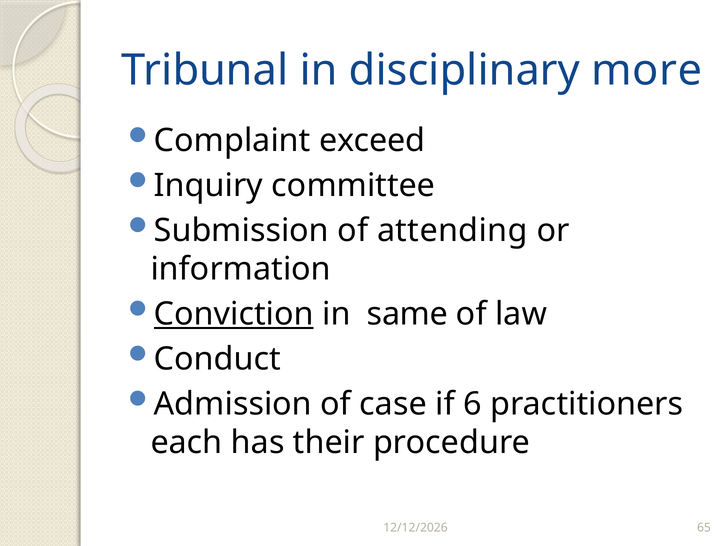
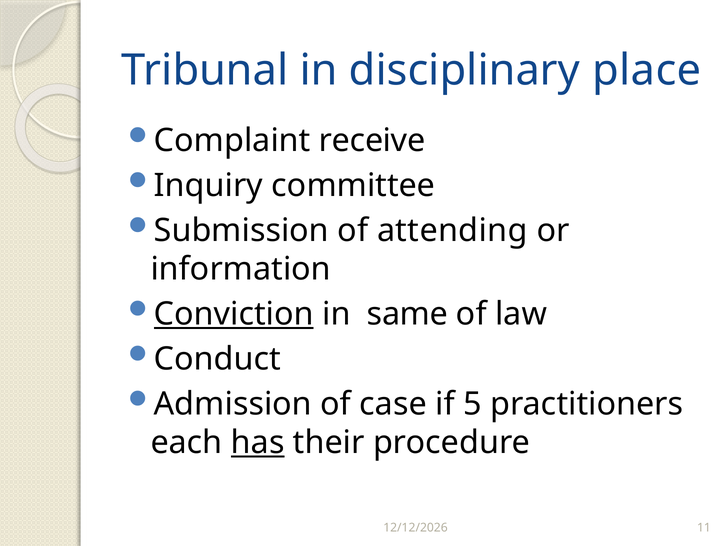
more: more -> place
exceed: exceed -> receive
6: 6 -> 5
has underline: none -> present
65: 65 -> 11
